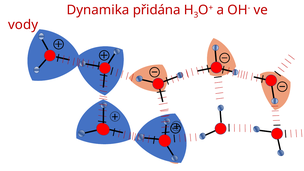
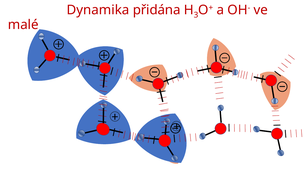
vody: vody -> malé
